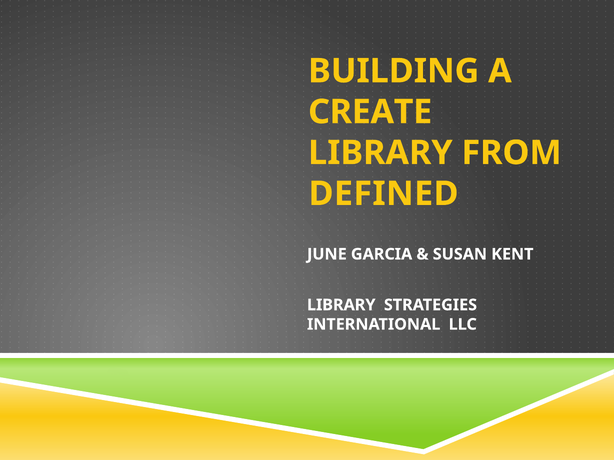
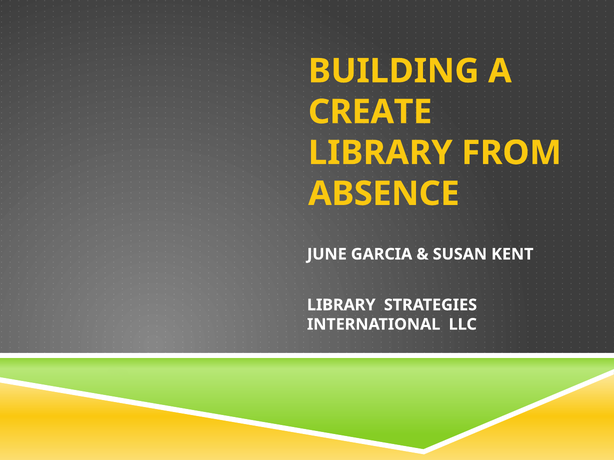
DEFINED: DEFINED -> ABSENCE
